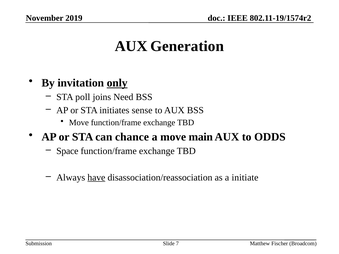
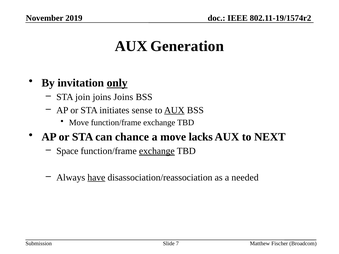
poll: poll -> join
joins Need: Need -> Joins
AUX at (174, 110) underline: none -> present
main: main -> lacks
ODDS: ODDS -> NEXT
exchange at (157, 151) underline: none -> present
initiate: initiate -> needed
